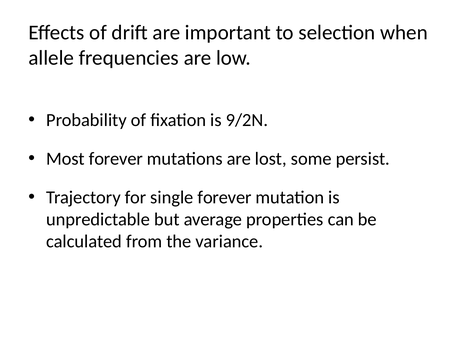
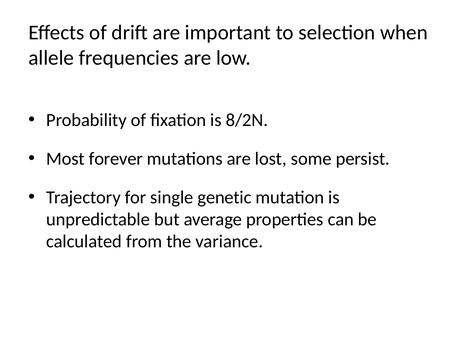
9/2N: 9/2N -> 8/2N
single forever: forever -> genetic
